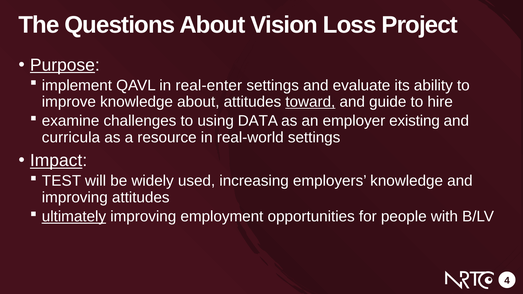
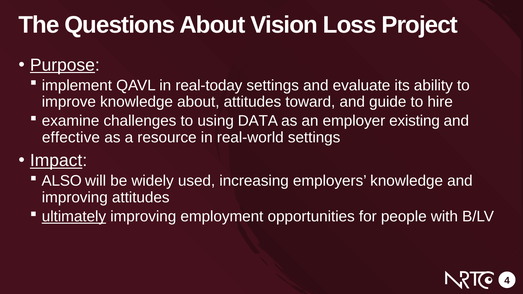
real-enter: real-enter -> real-today
toward underline: present -> none
curricula: curricula -> effective
TEST: TEST -> ALSO
